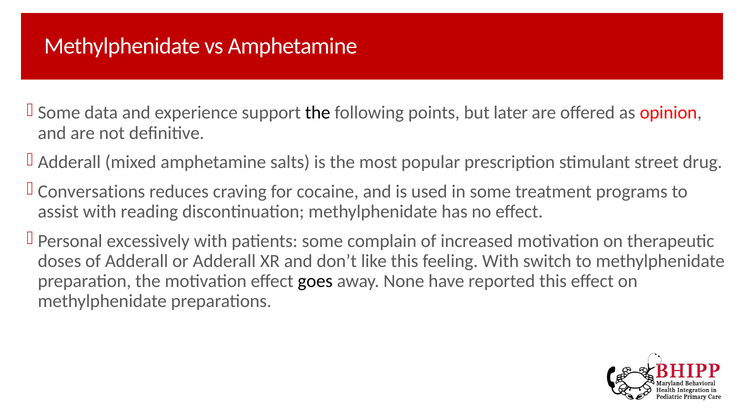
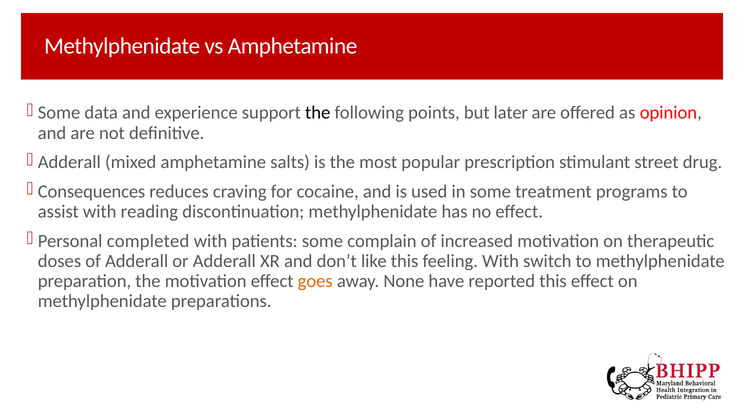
Conversations: Conversations -> Consequences
excessively: excessively -> completed
goes colour: black -> orange
